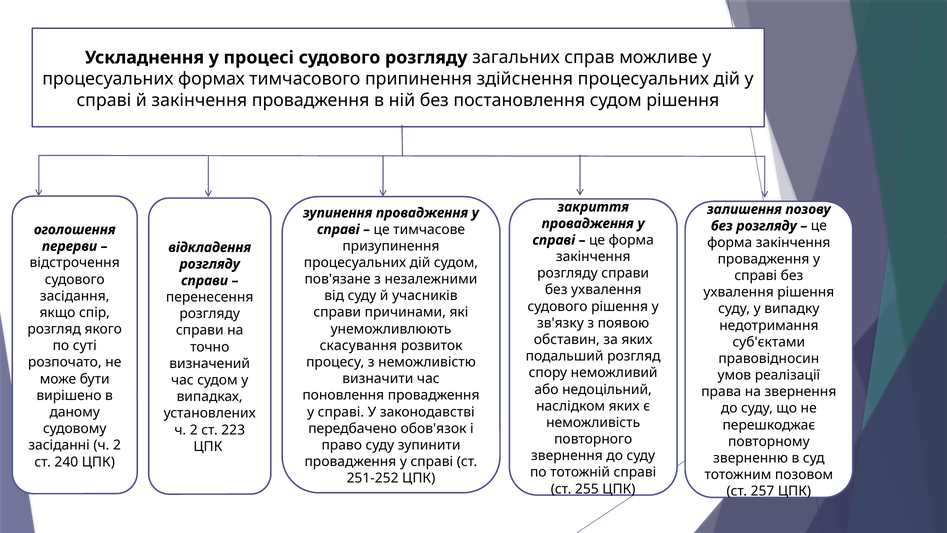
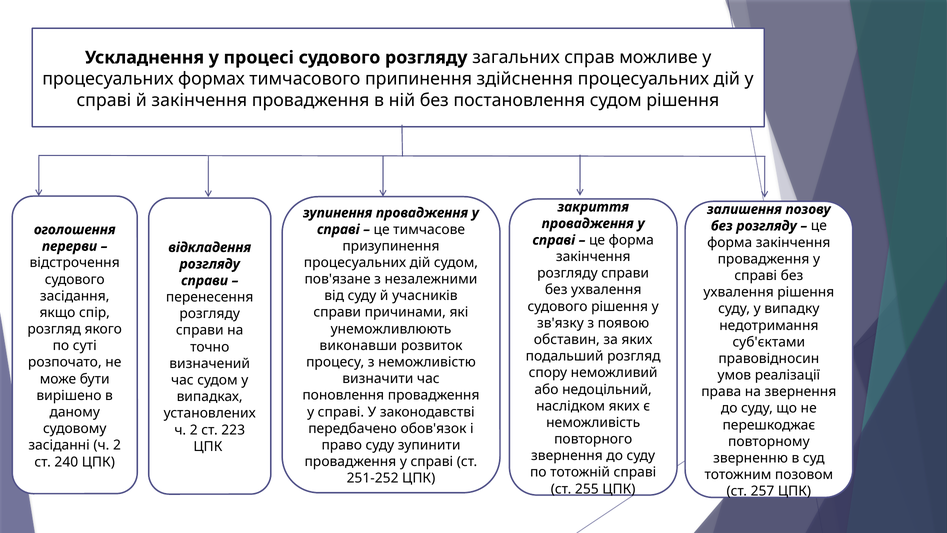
скасування: скасування -> виконавши
